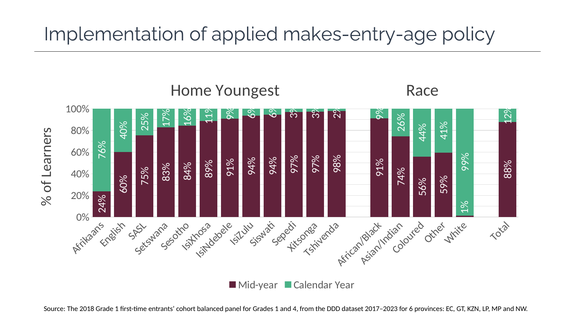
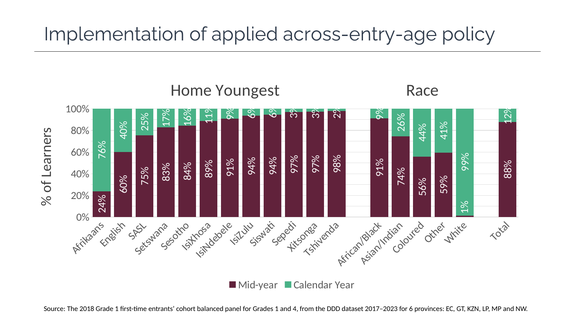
makes-entry-age: makes-entry-age -> across-entry-age
